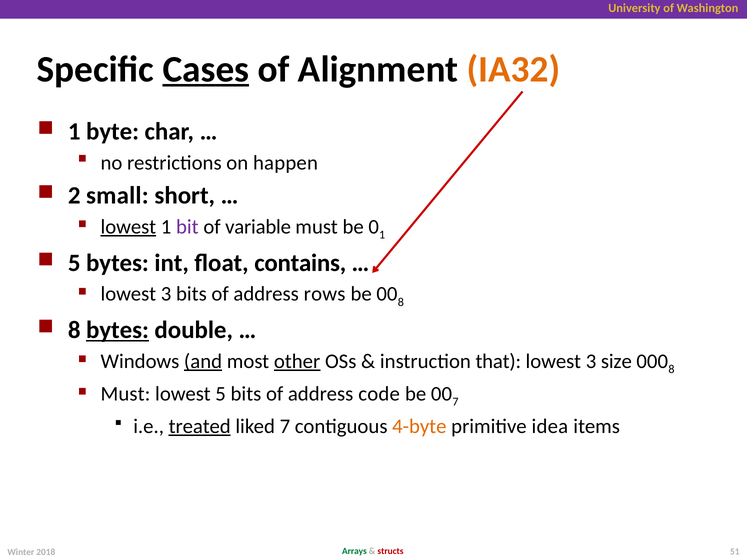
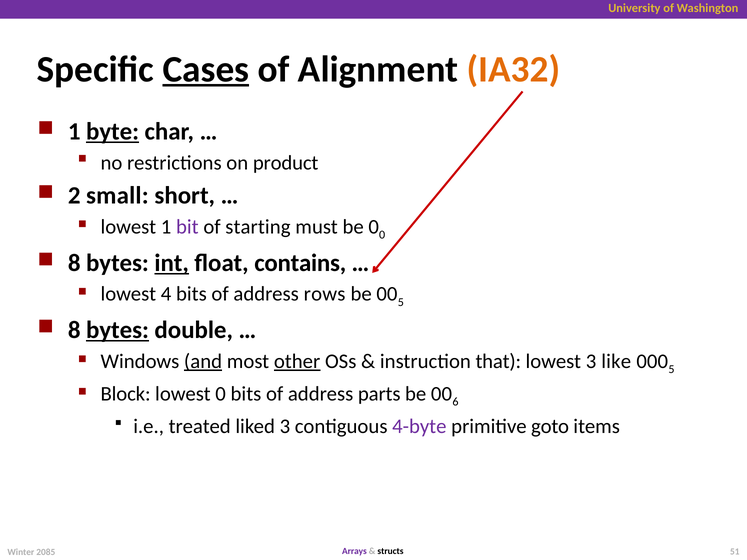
byte underline: none -> present
happen: happen -> product
lowest at (128, 227) underline: present -> none
variable: variable -> starting
1 at (382, 235): 1 -> 0
5 at (74, 263): 5 -> 8
int underline: none -> present
3 at (166, 294): 3 -> 4
8 at (401, 302): 8 -> 5
size: size -> like
8 at (671, 370): 8 -> 5
Must at (125, 394): Must -> Block
lowest 5: 5 -> 0
code: code -> parts
7 at (455, 402): 7 -> 6
treated underline: present -> none
liked 7: 7 -> 3
4-byte colour: orange -> purple
idea: idea -> goto
Arrays colour: green -> purple
structs colour: red -> black
2018: 2018 -> 2085
